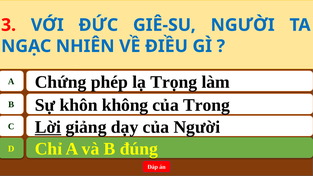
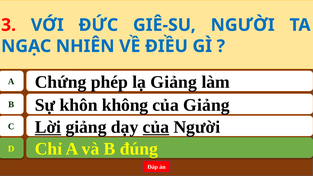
lạ Trọng: Trọng -> Giảng
của Trong: Trong -> Giảng
của at (156, 127) underline: none -> present
